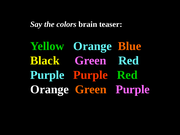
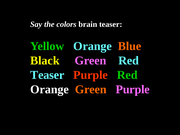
Purple at (47, 75): Purple -> Teaser
